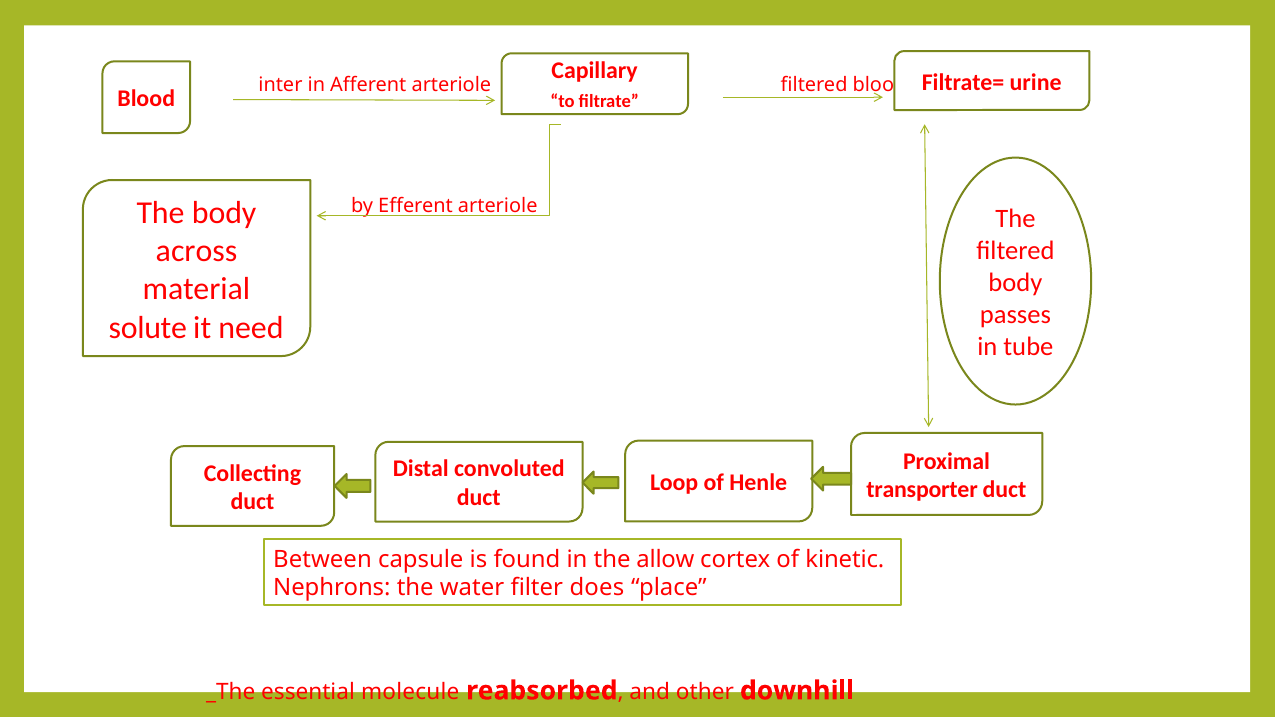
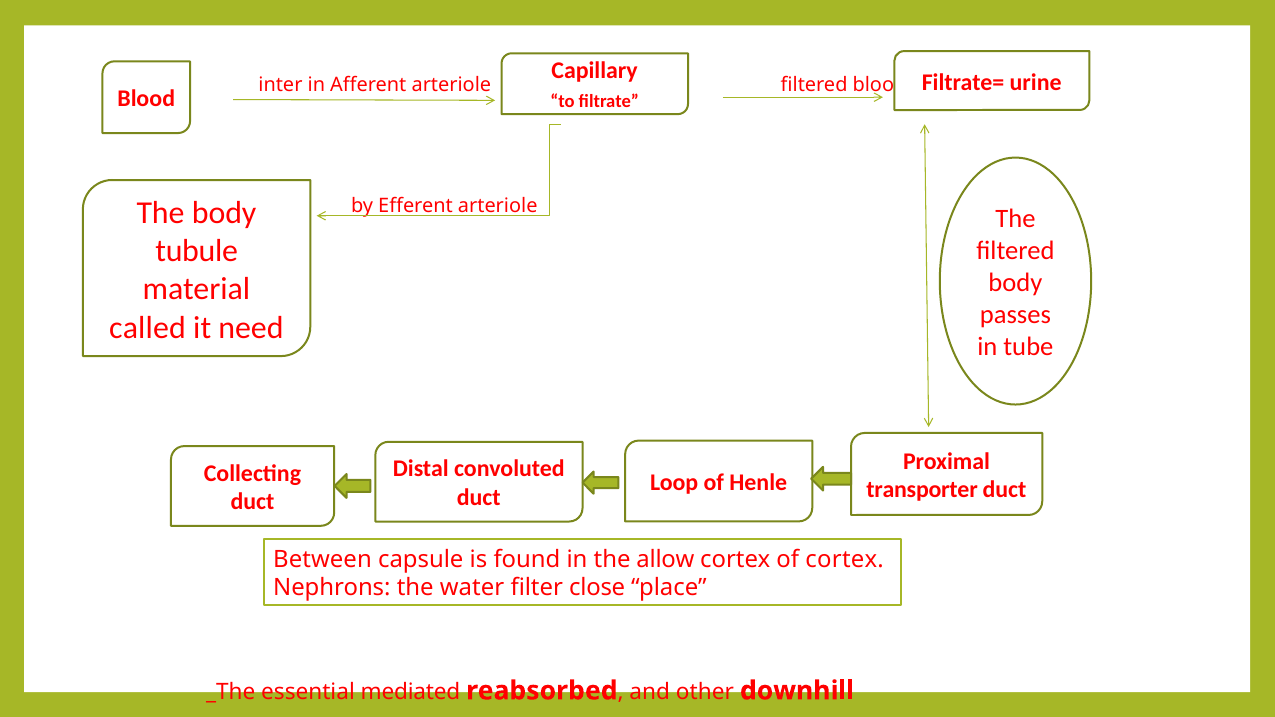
across: across -> tubule
solute: solute -> called
of kinetic: kinetic -> cortex
does: does -> close
molecule: molecule -> mediated
